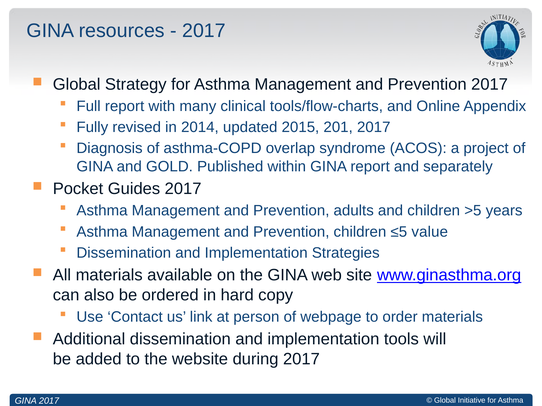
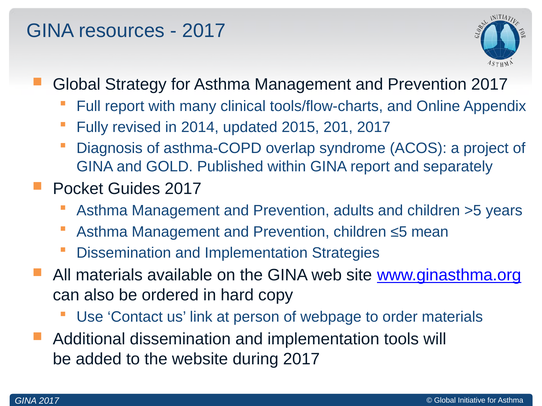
value: value -> mean
